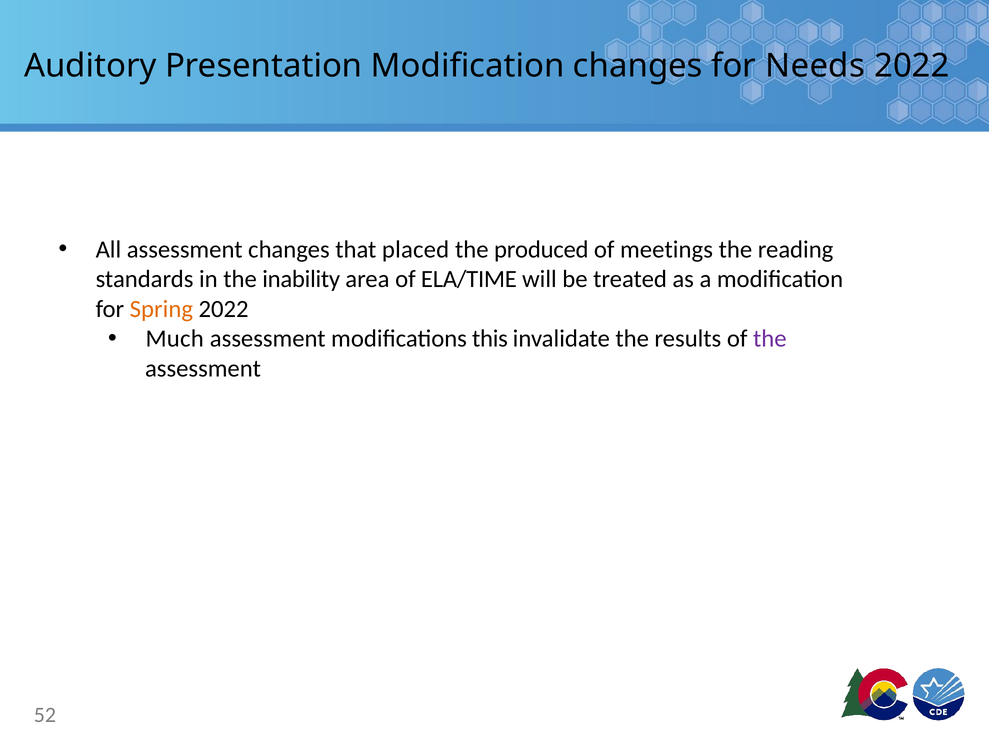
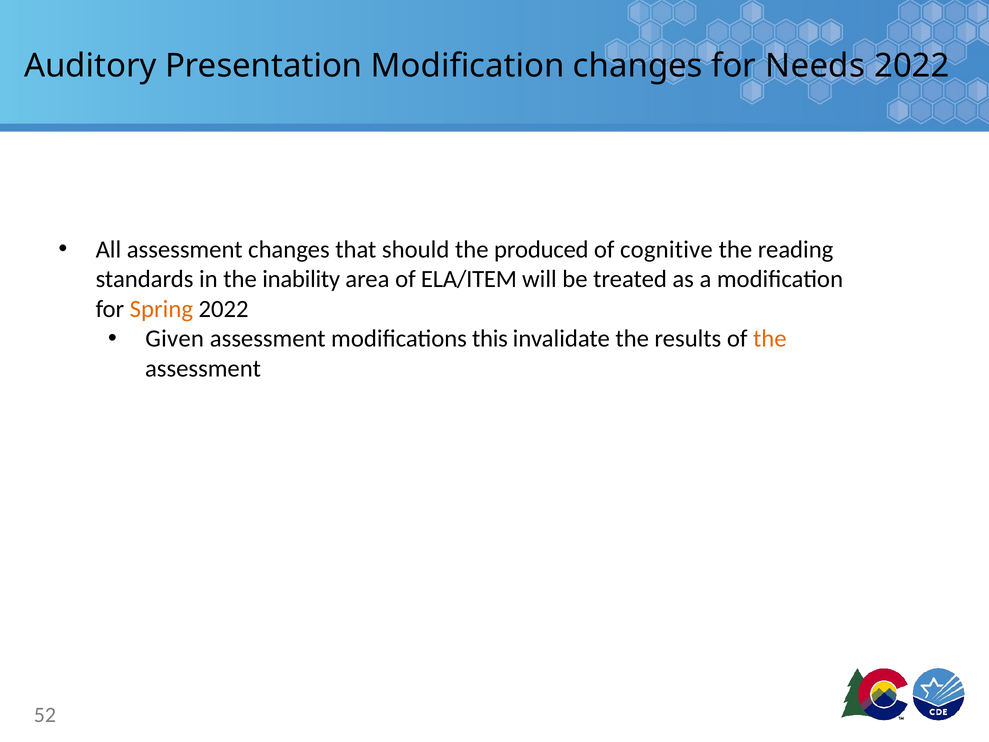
placed: placed -> should
meetings: meetings -> cognitive
ELA/TIME: ELA/TIME -> ELA/ITEM
Much: Much -> Given
the at (770, 339) colour: purple -> orange
